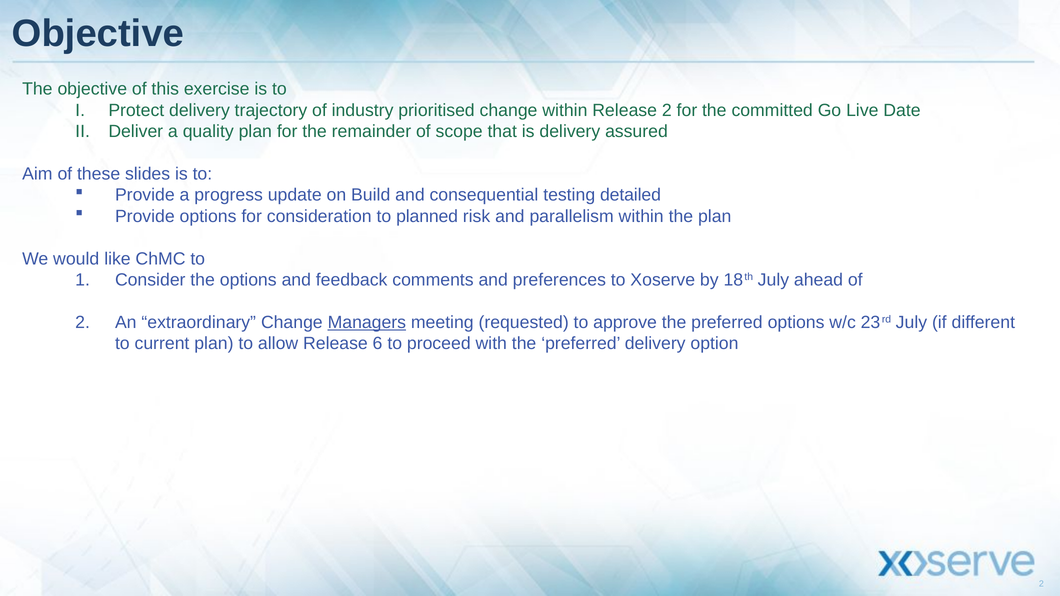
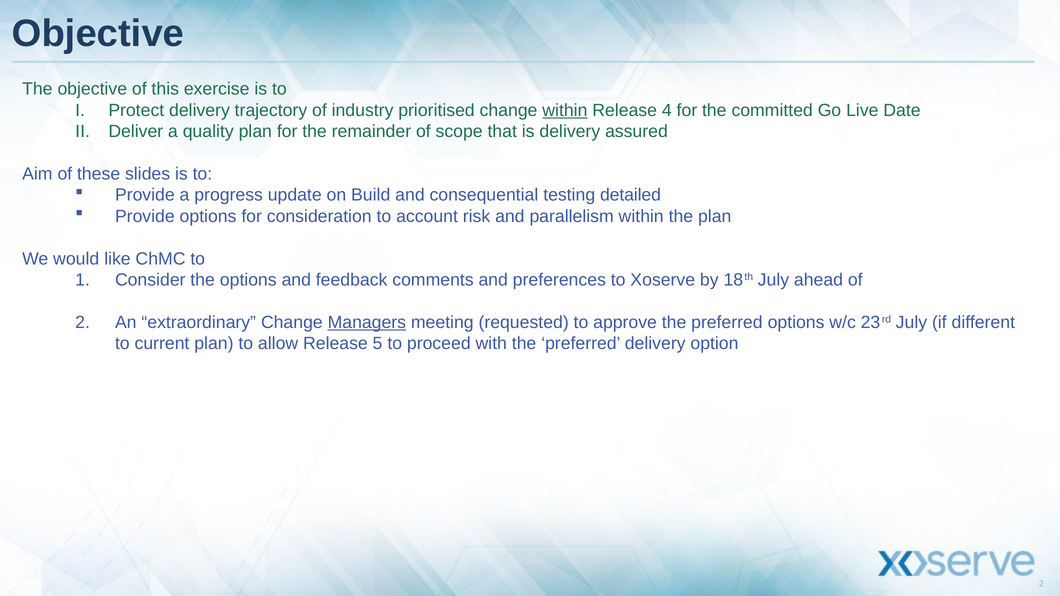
within at (565, 110) underline: none -> present
Release 2: 2 -> 4
planned: planned -> account
6: 6 -> 5
